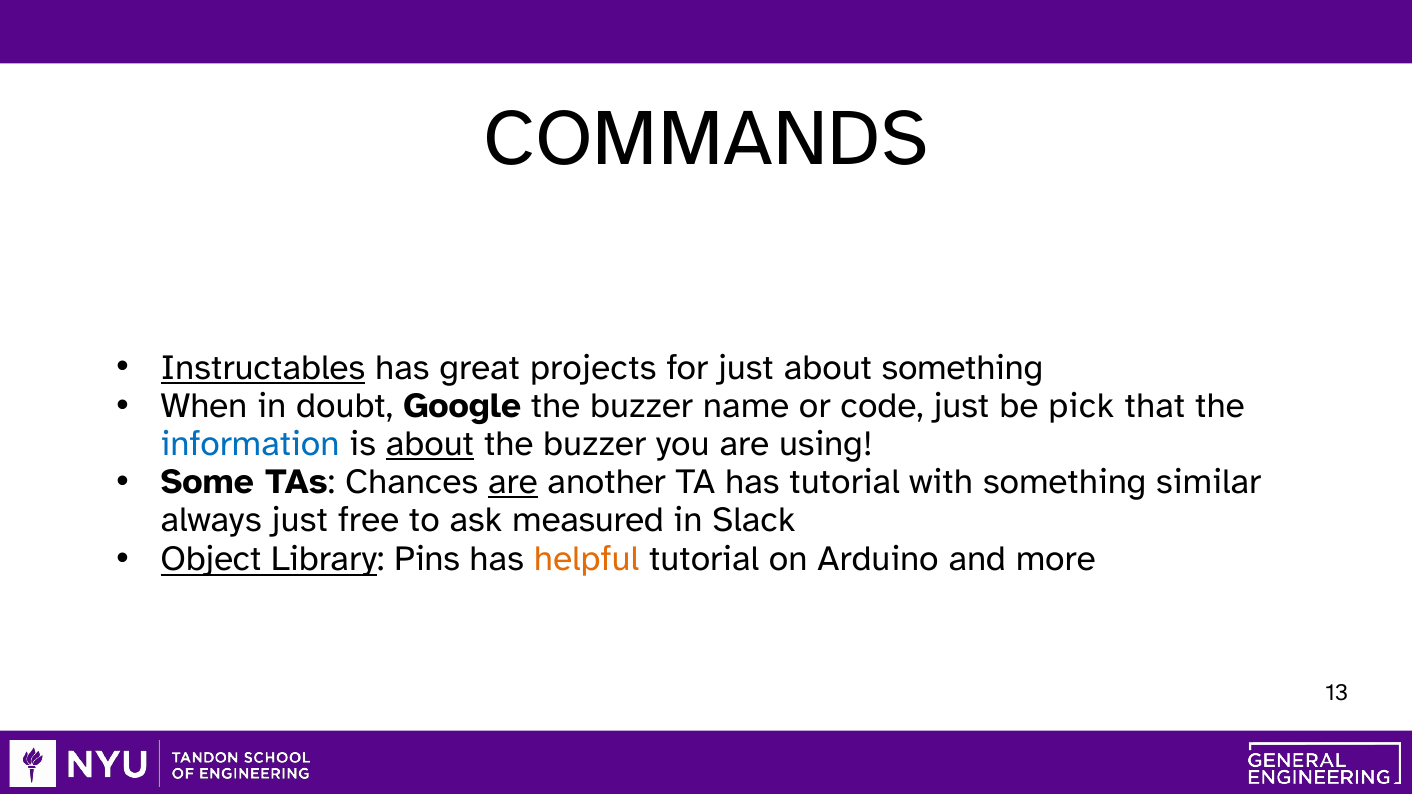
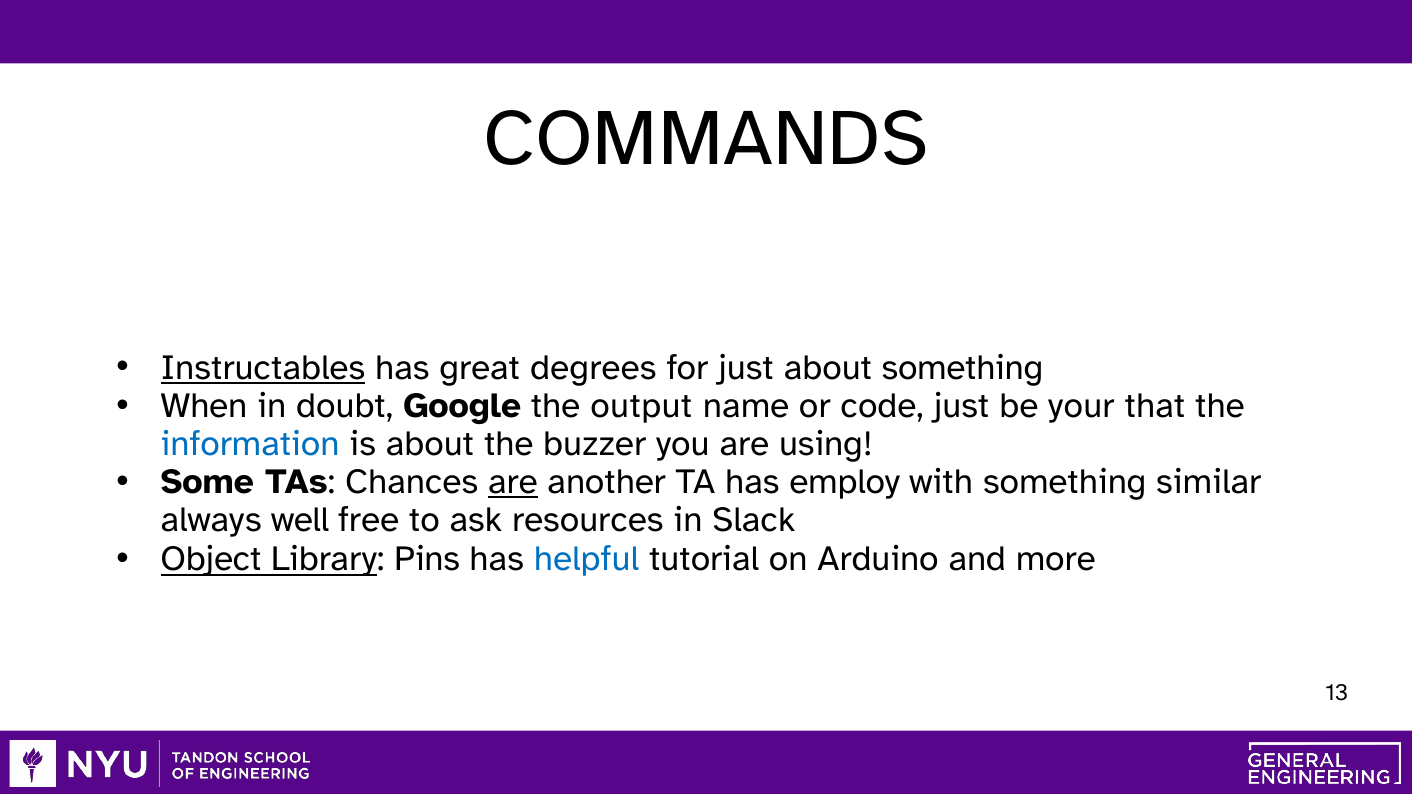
projects: projects -> degrees
Google the buzzer: buzzer -> output
pick: pick -> your
about at (430, 444) underline: present -> none
has tutorial: tutorial -> employ
always just: just -> well
measured: measured -> resources
helpful colour: orange -> blue
